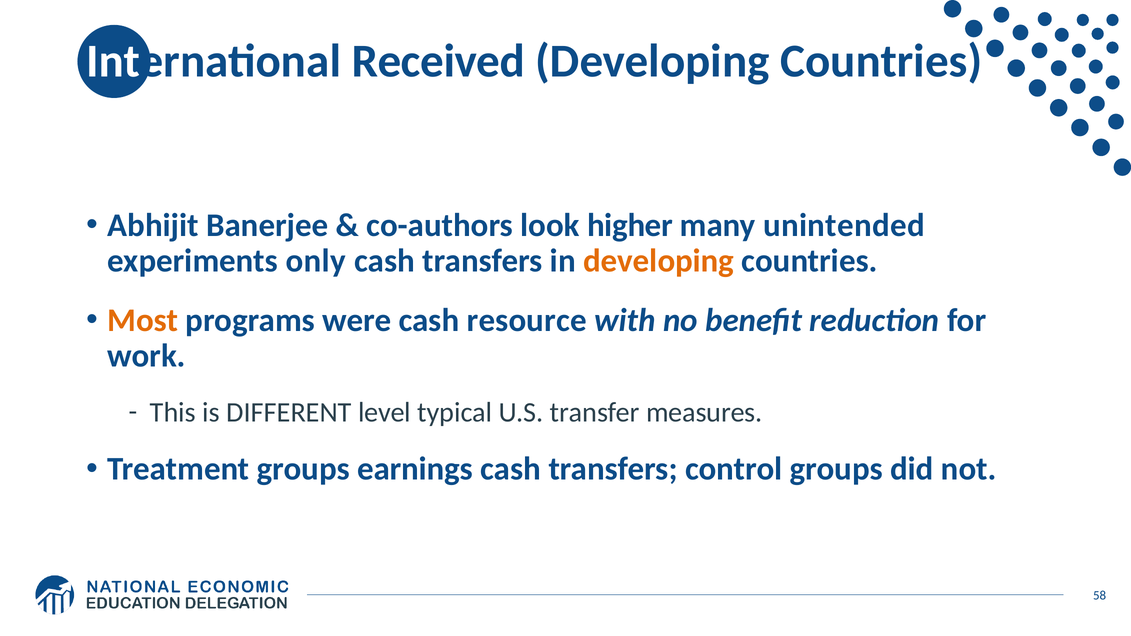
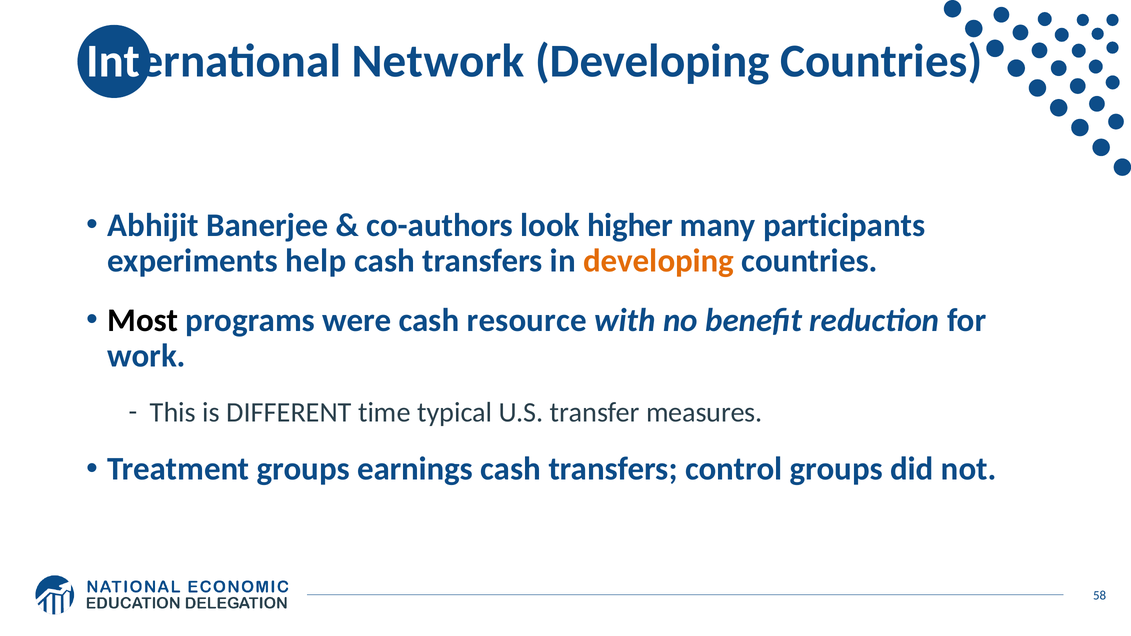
Received: Received -> Network
unintended: unintended -> participants
only: only -> help
Most colour: orange -> black
level: level -> time
